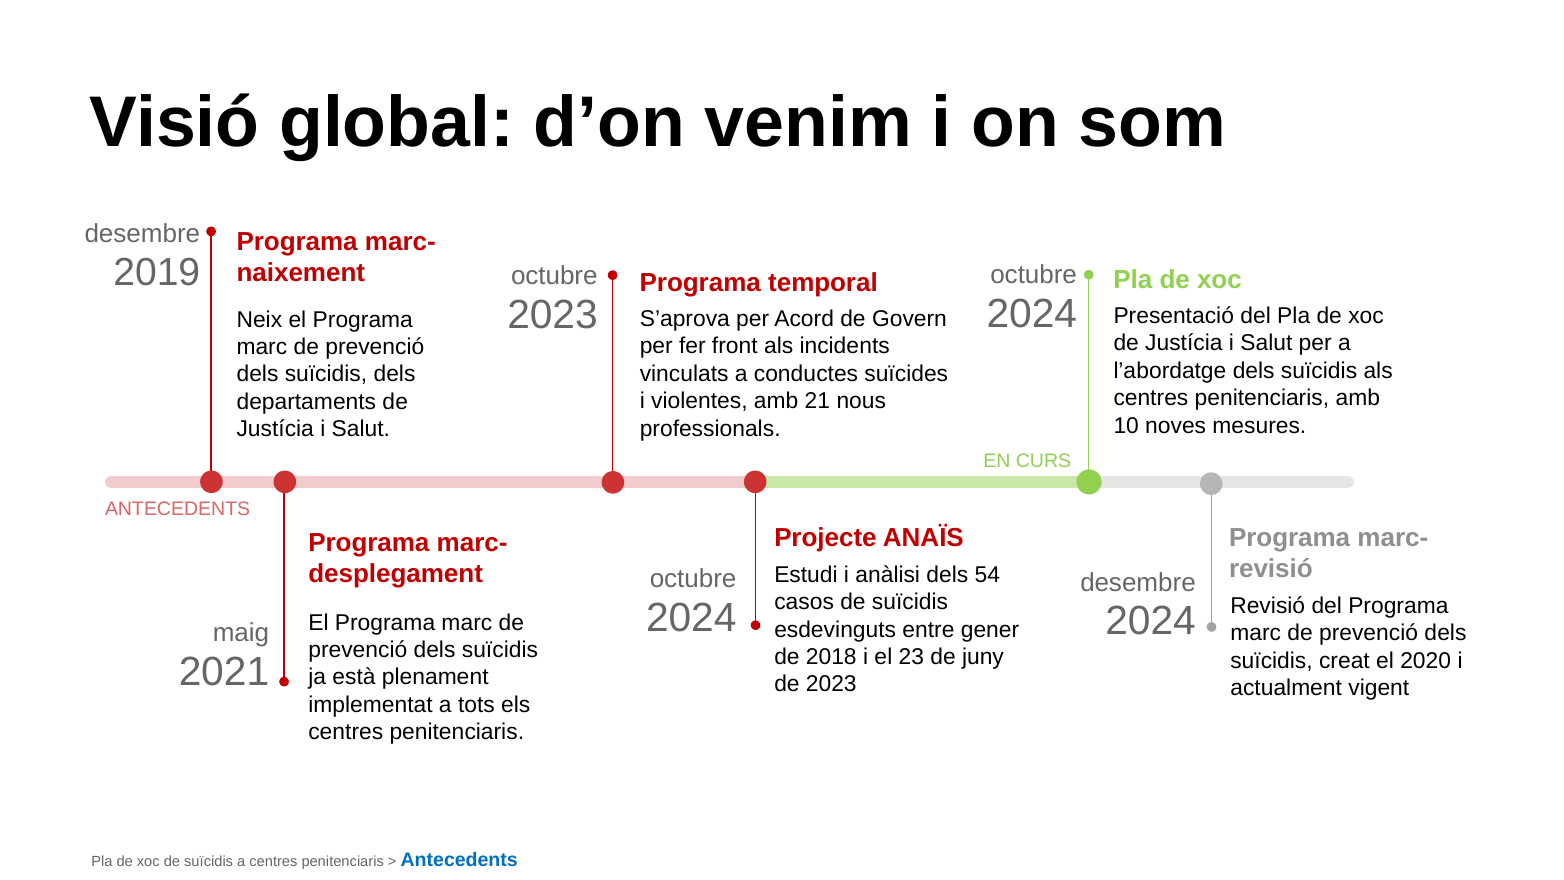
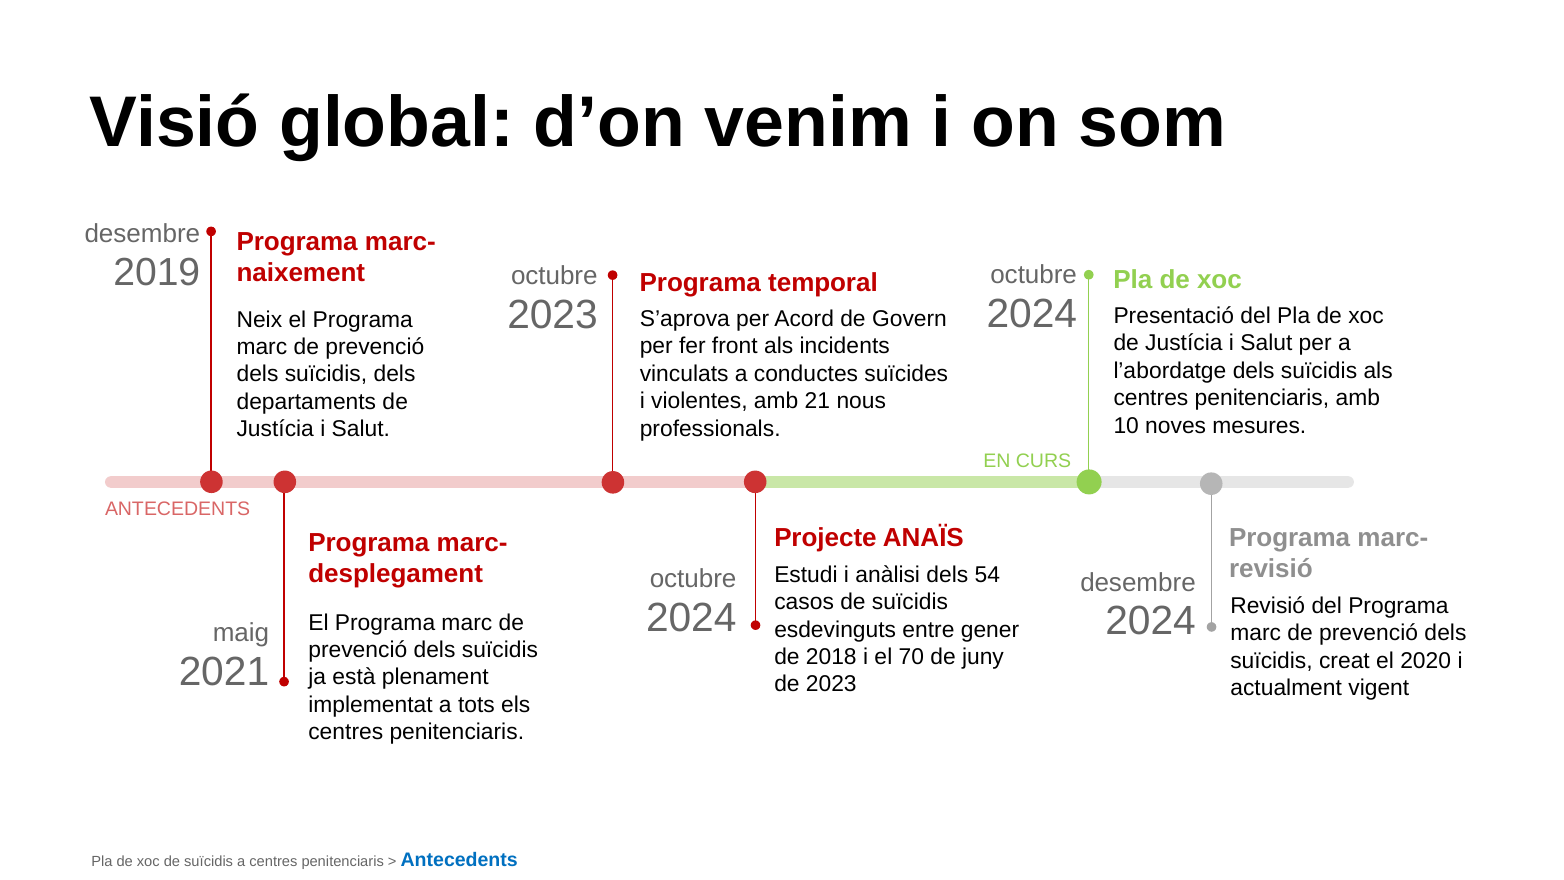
23: 23 -> 70
